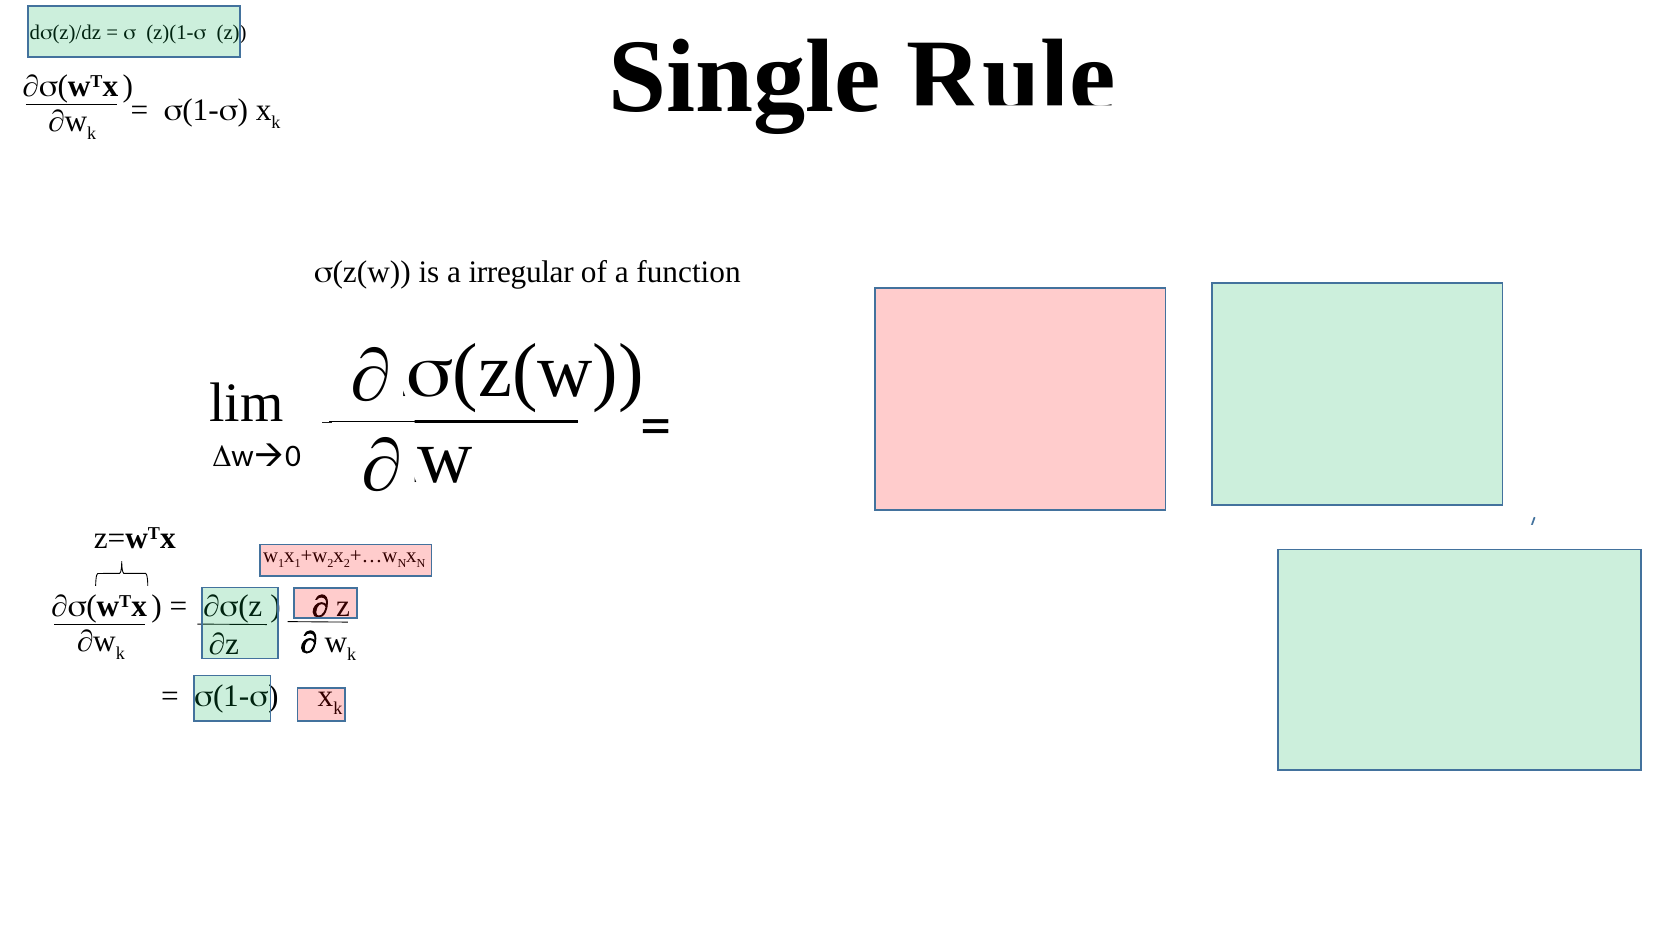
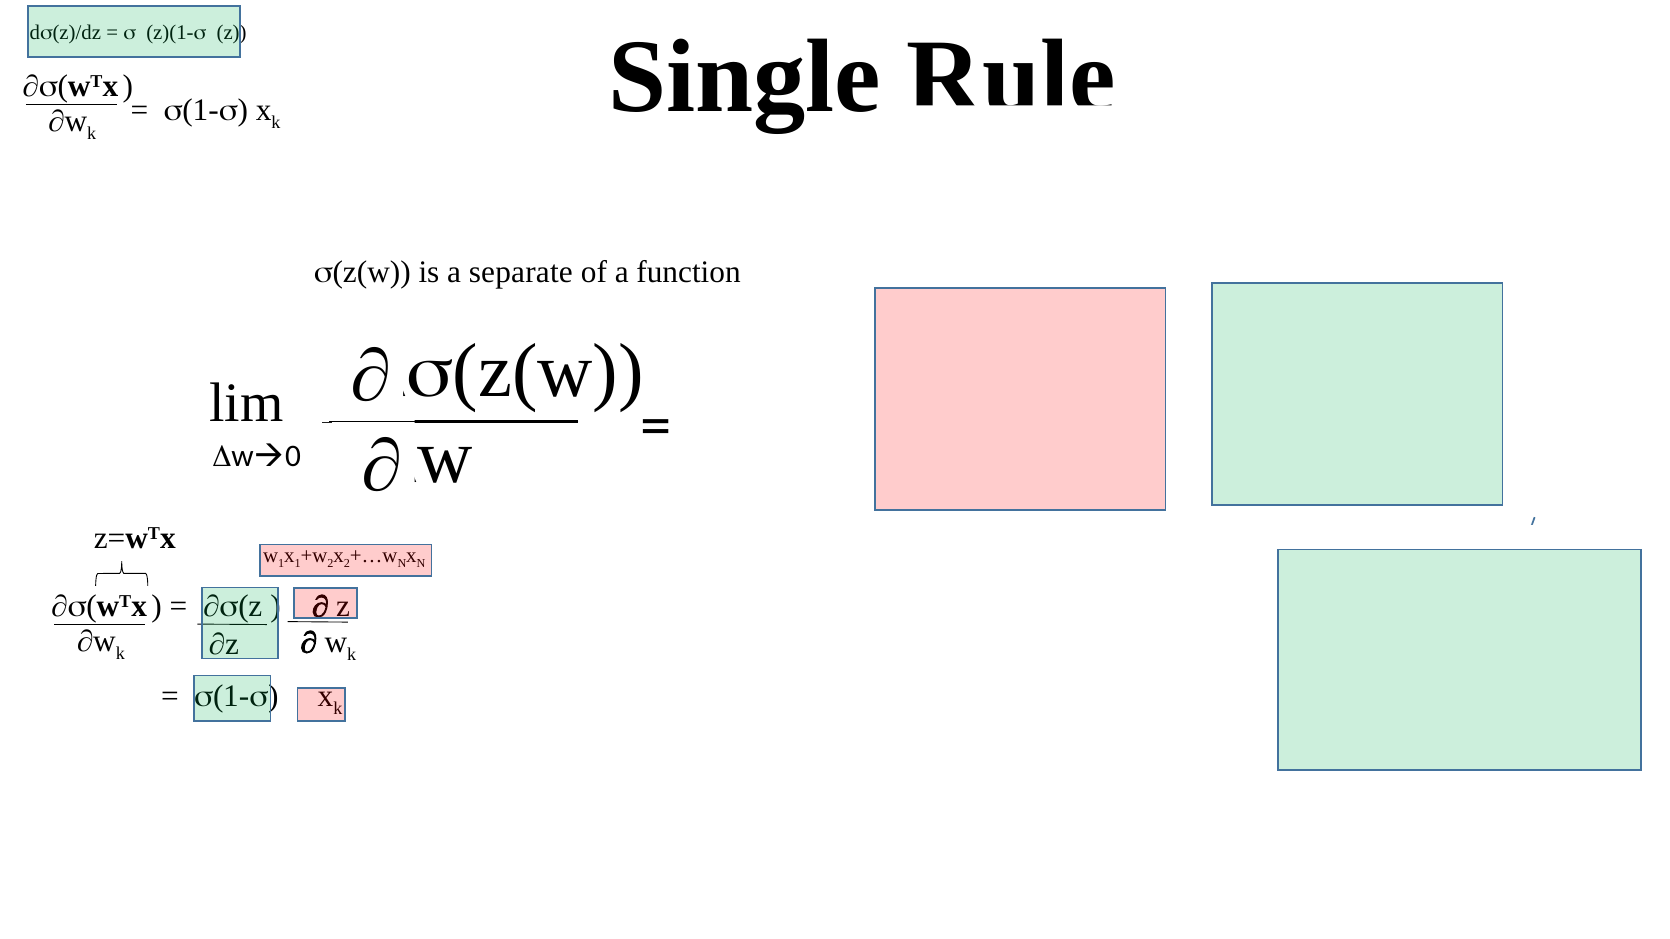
irregular: irregular -> separate
